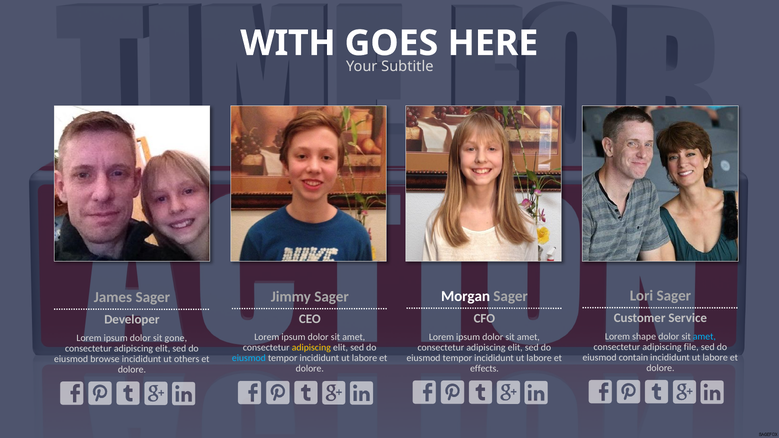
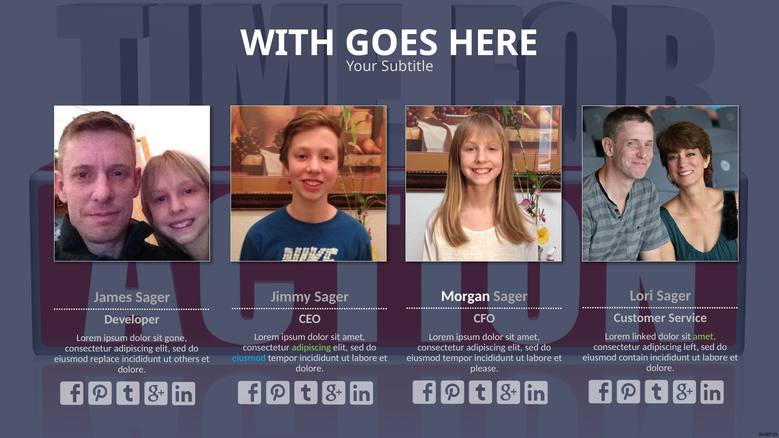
shape: shape -> linked
amet at (704, 336) colour: light blue -> light green
file: file -> left
adipiscing at (311, 348) colour: yellow -> light green
browse: browse -> replace
effects: effects -> please
